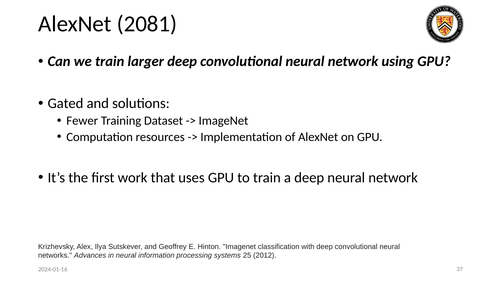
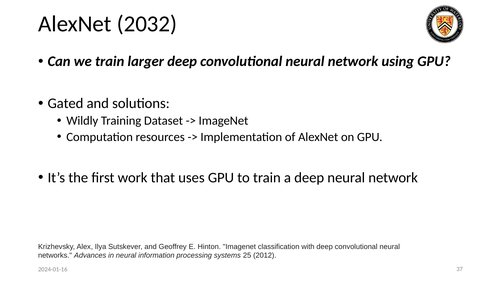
2081: 2081 -> 2032
Fewer: Fewer -> Wildly
